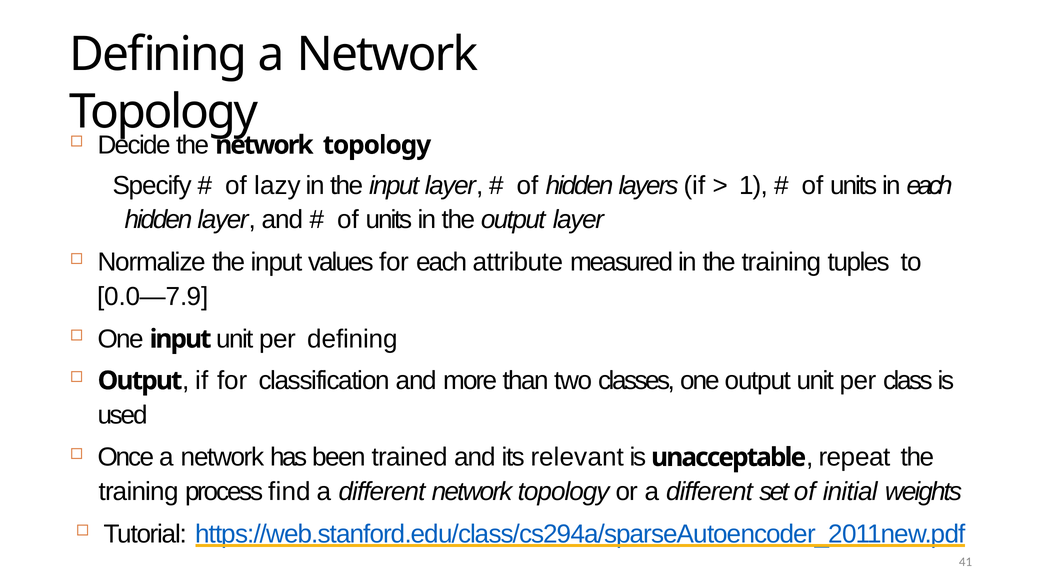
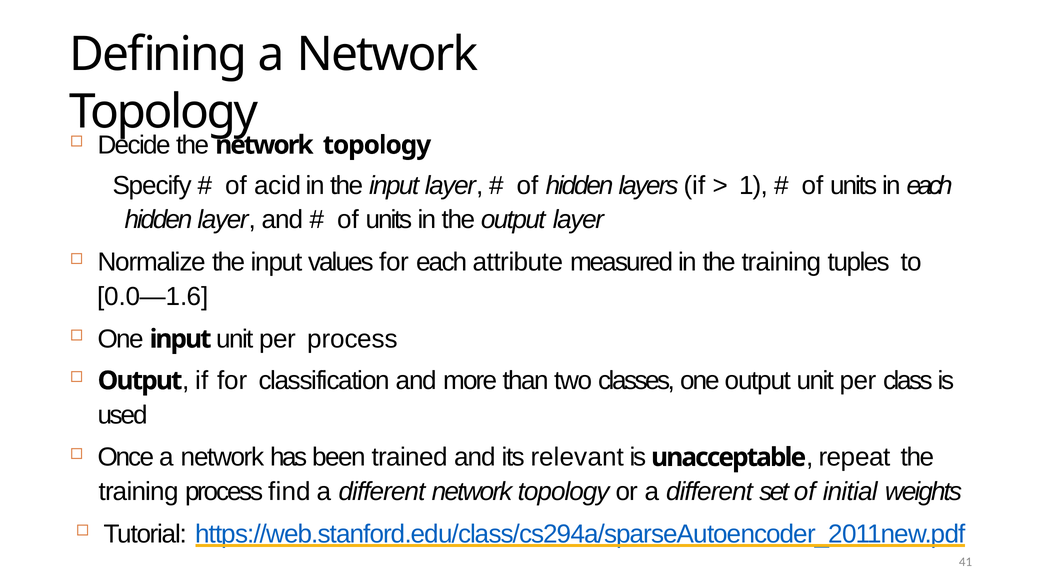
lazy: lazy -> acid
0.0—7.9: 0.0—7.9 -> 0.0—1.6
per defining: defining -> process
